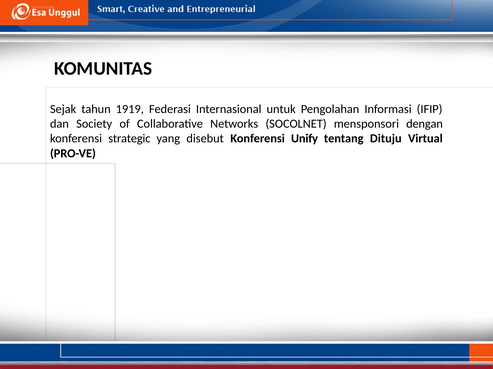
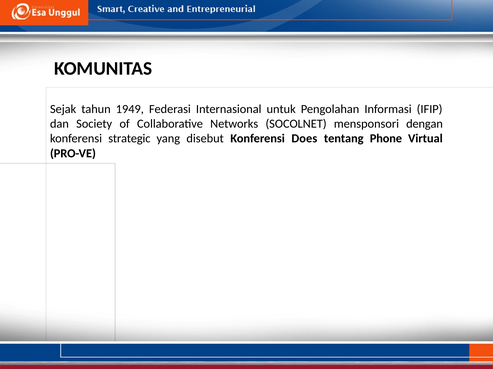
1919: 1919 -> 1949
Unify: Unify -> Does
Dituju: Dituju -> Phone
